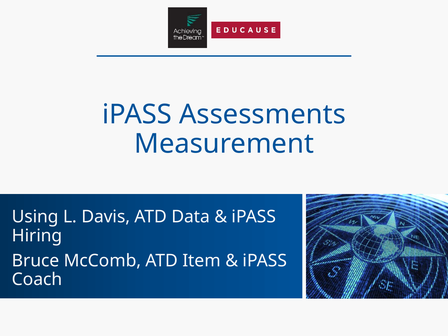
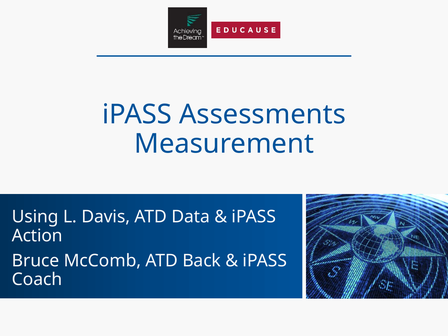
Hiring: Hiring -> Action
Item: Item -> Back
